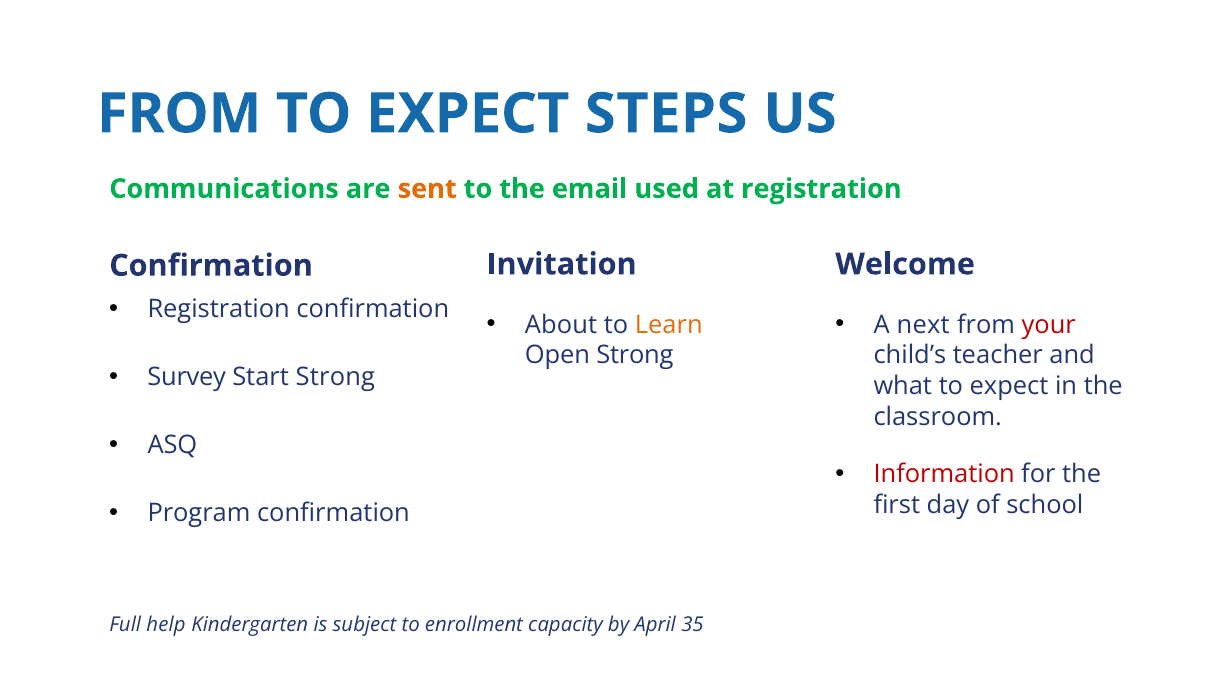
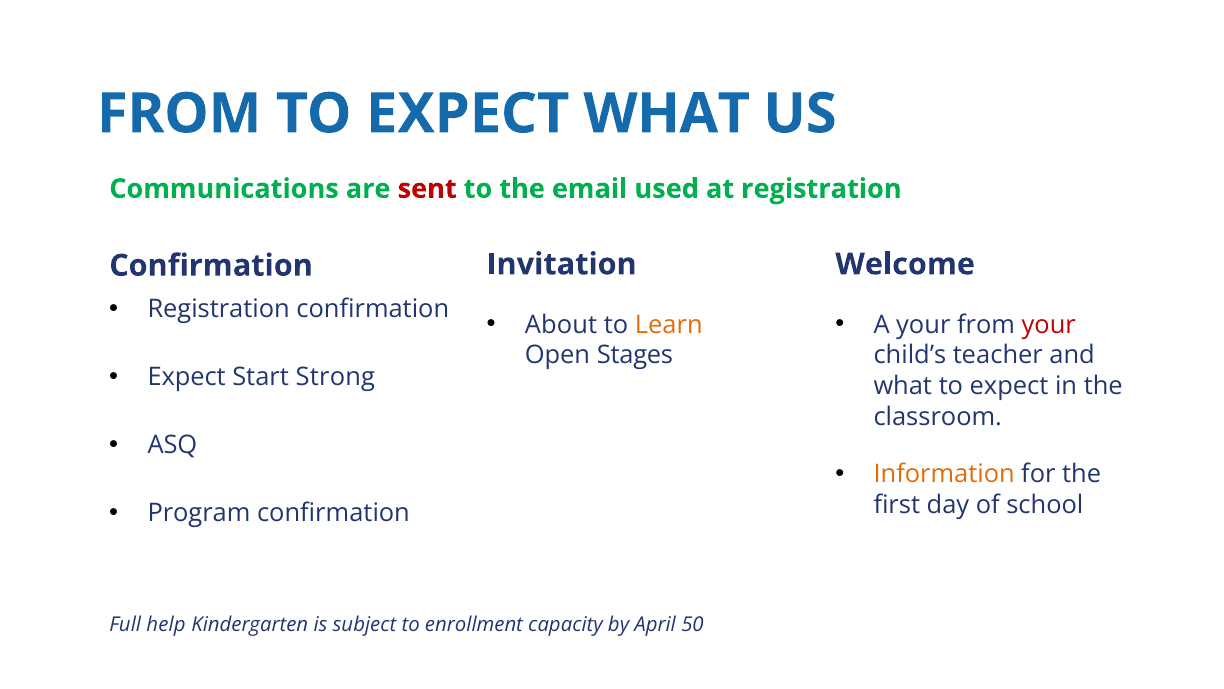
EXPECT STEPS: STEPS -> WHAT
sent colour: orange -> red
A next: next -> your
Open Strong: Strong -> Stages
Survey at (187, 377): Survey -> Expect
Information colour: red -> orange
35: 35 -> 50
